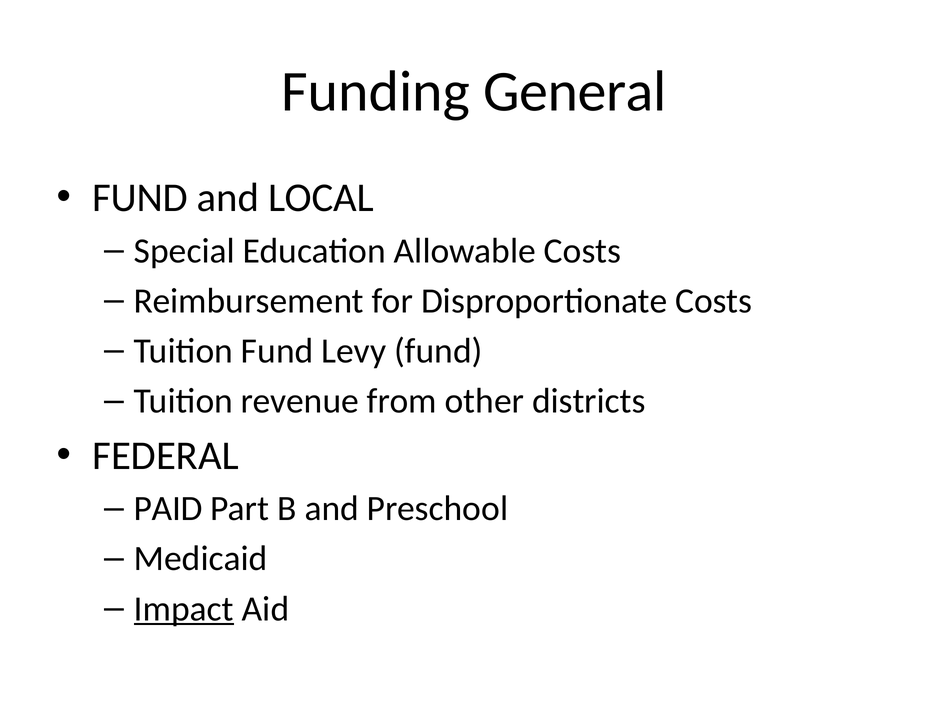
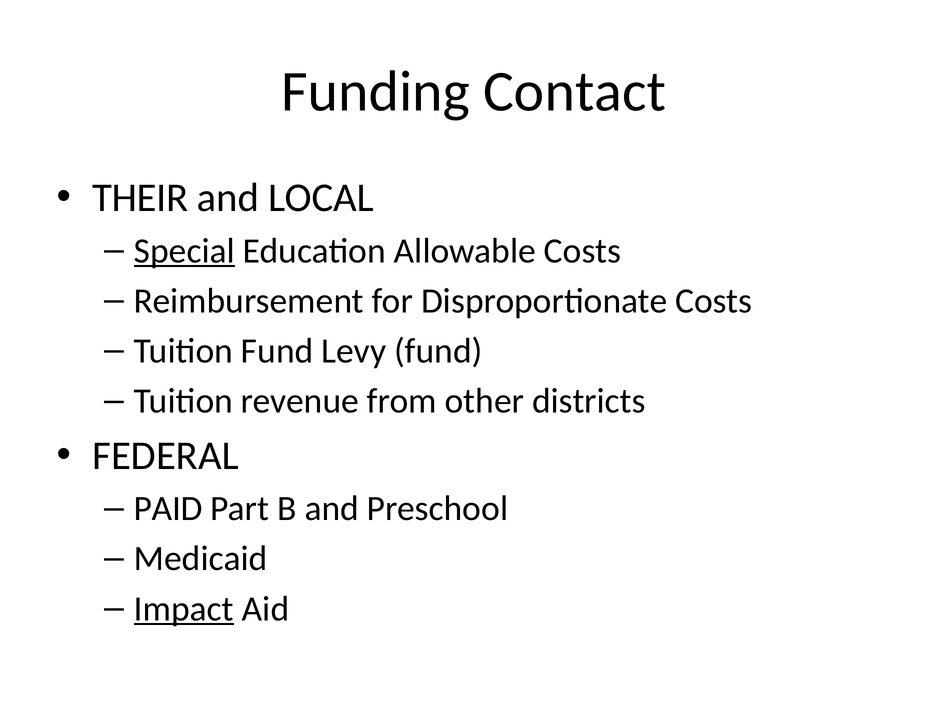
General: General -> Contact
FUND at (140, 198): FUND -> THEIR
Special underline: none -> present
